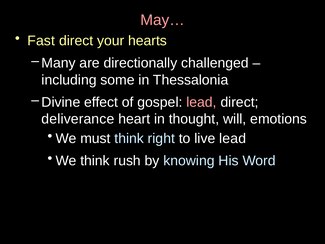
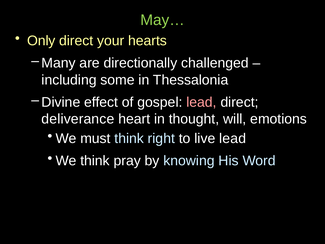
May… colour: pink -> light green
Fast: Fast -> Only
rush: rush -> pray
